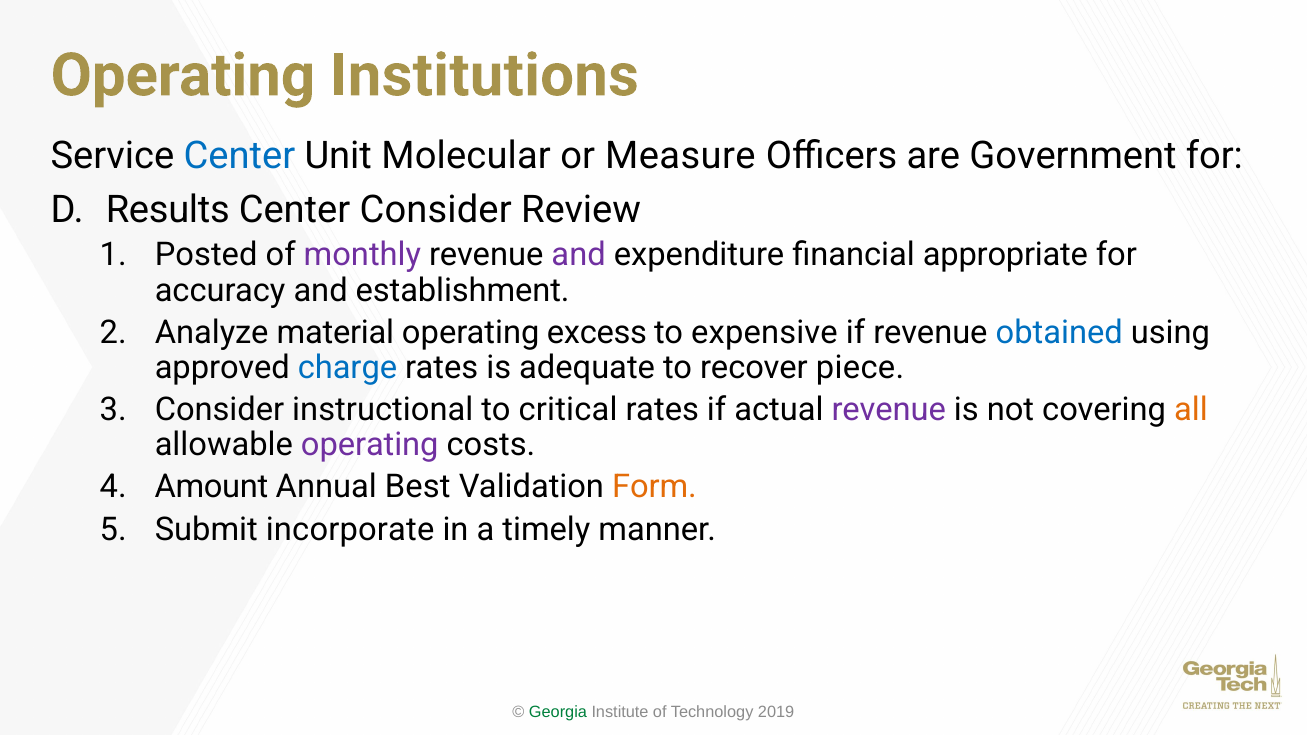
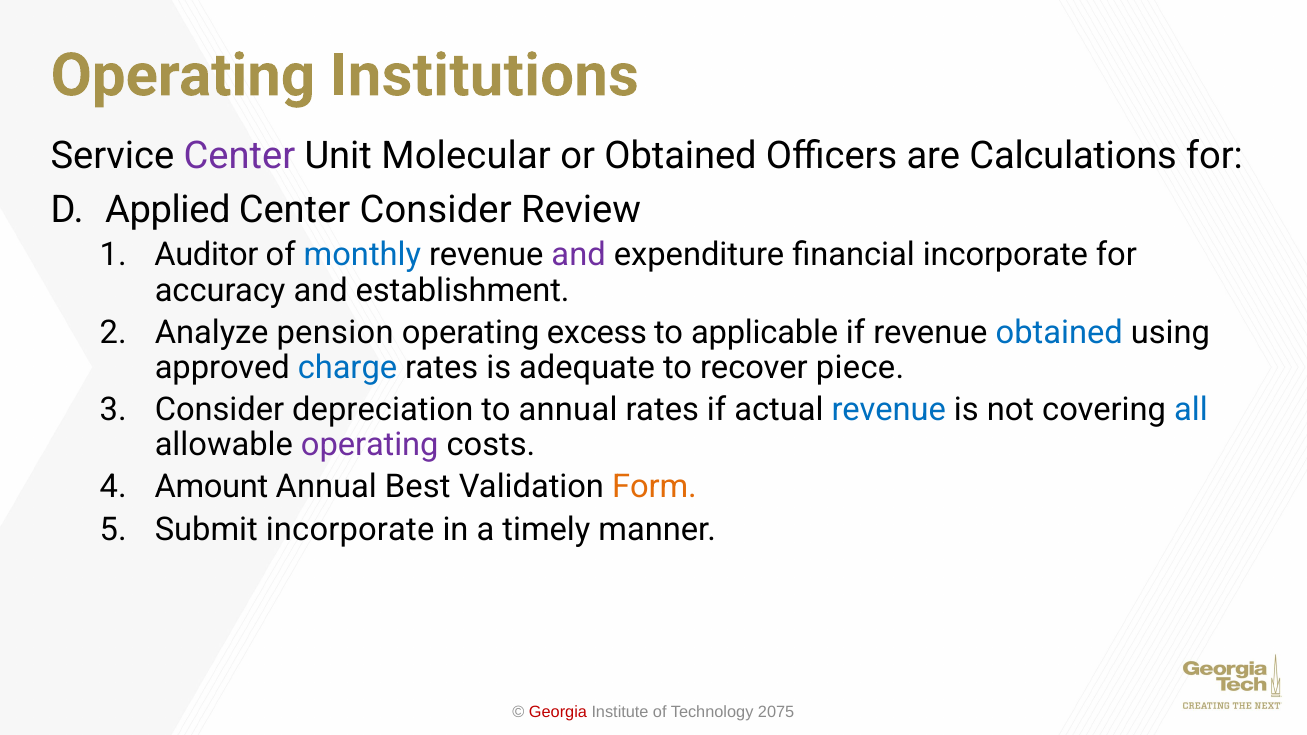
Center at (239, 155) colour: blue -> purple
or Measure: Measure -> Obtained
Government: Government -> Calculations
Results: Results -> Applied
Posted: Posted -> Auditor
monthly colour: purple -> blue
financial appropriate: appropriate -> incorporate
material: material -> pension
expensive: expensive -> applicable
instructional: instructional -> depreciation
to critical: critical -> annual
revenue at (889, 410) colour: purple -> blue
all colour: orange -> blue
Georgia colour: green -> red
2019: 2019 -> 2075
